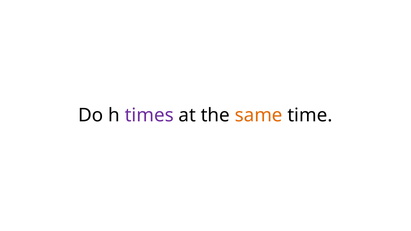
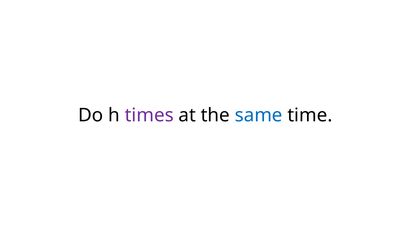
same colour: orange -> blue
